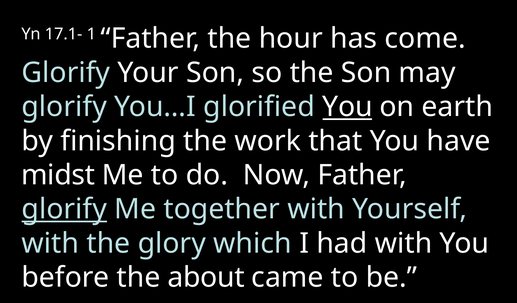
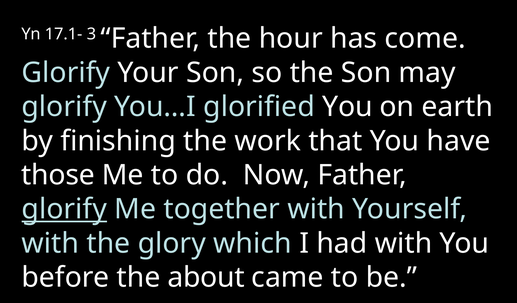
1: 1 -> 3
You at (347, 107) underline: present -> none
midst: midst -> those
